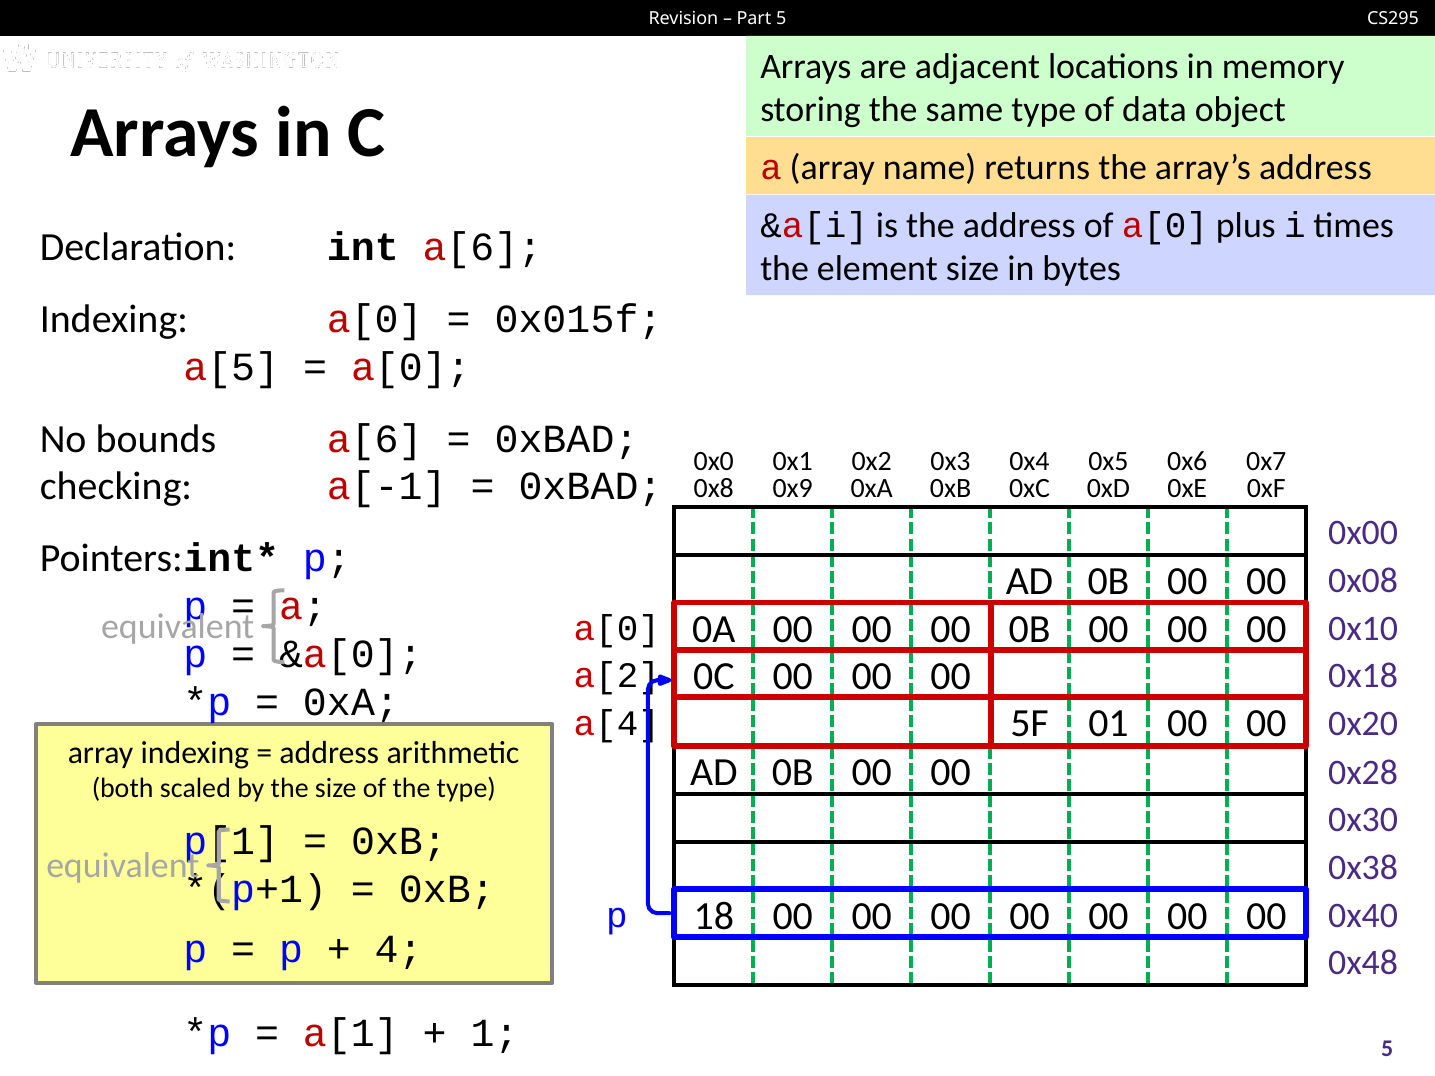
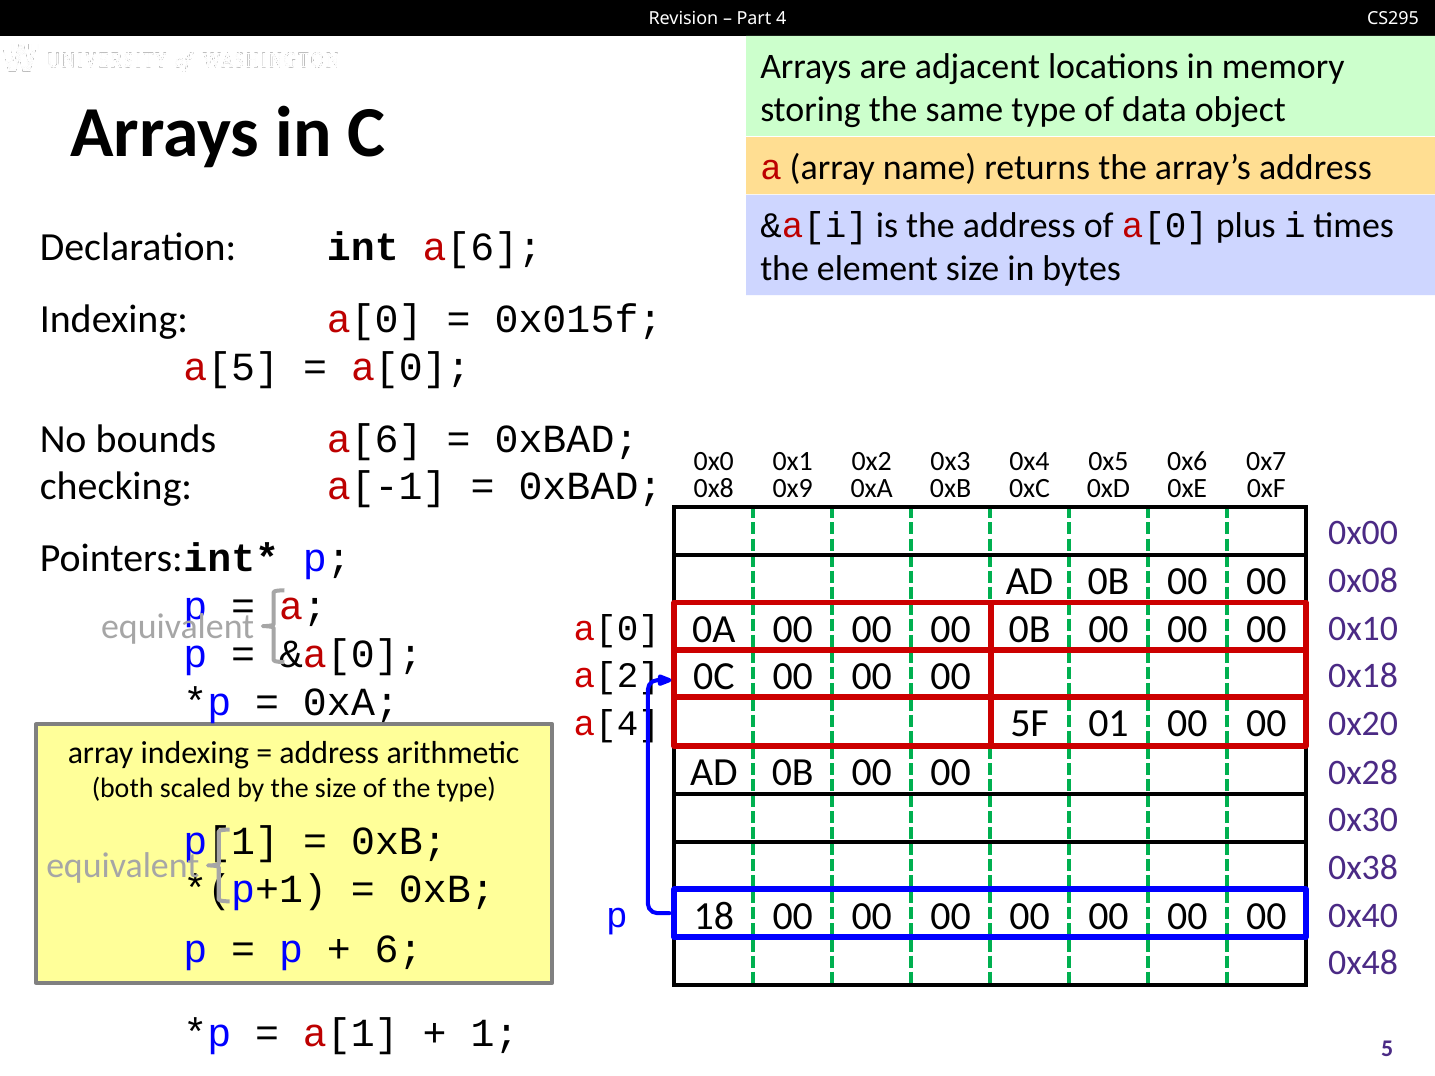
5 at (781, 19): 5 -> 4
4: 4 -> 6
